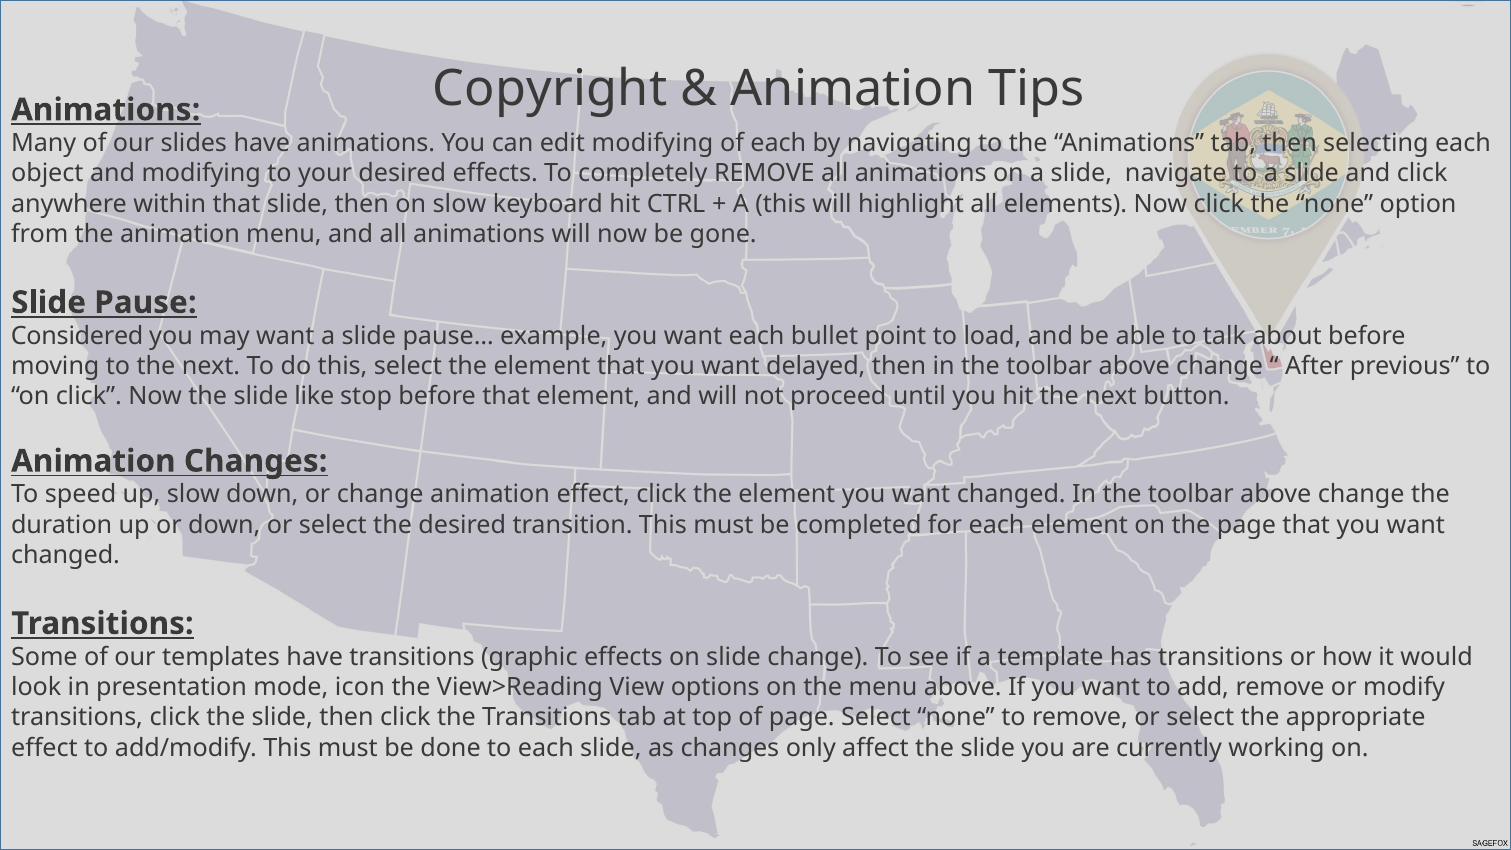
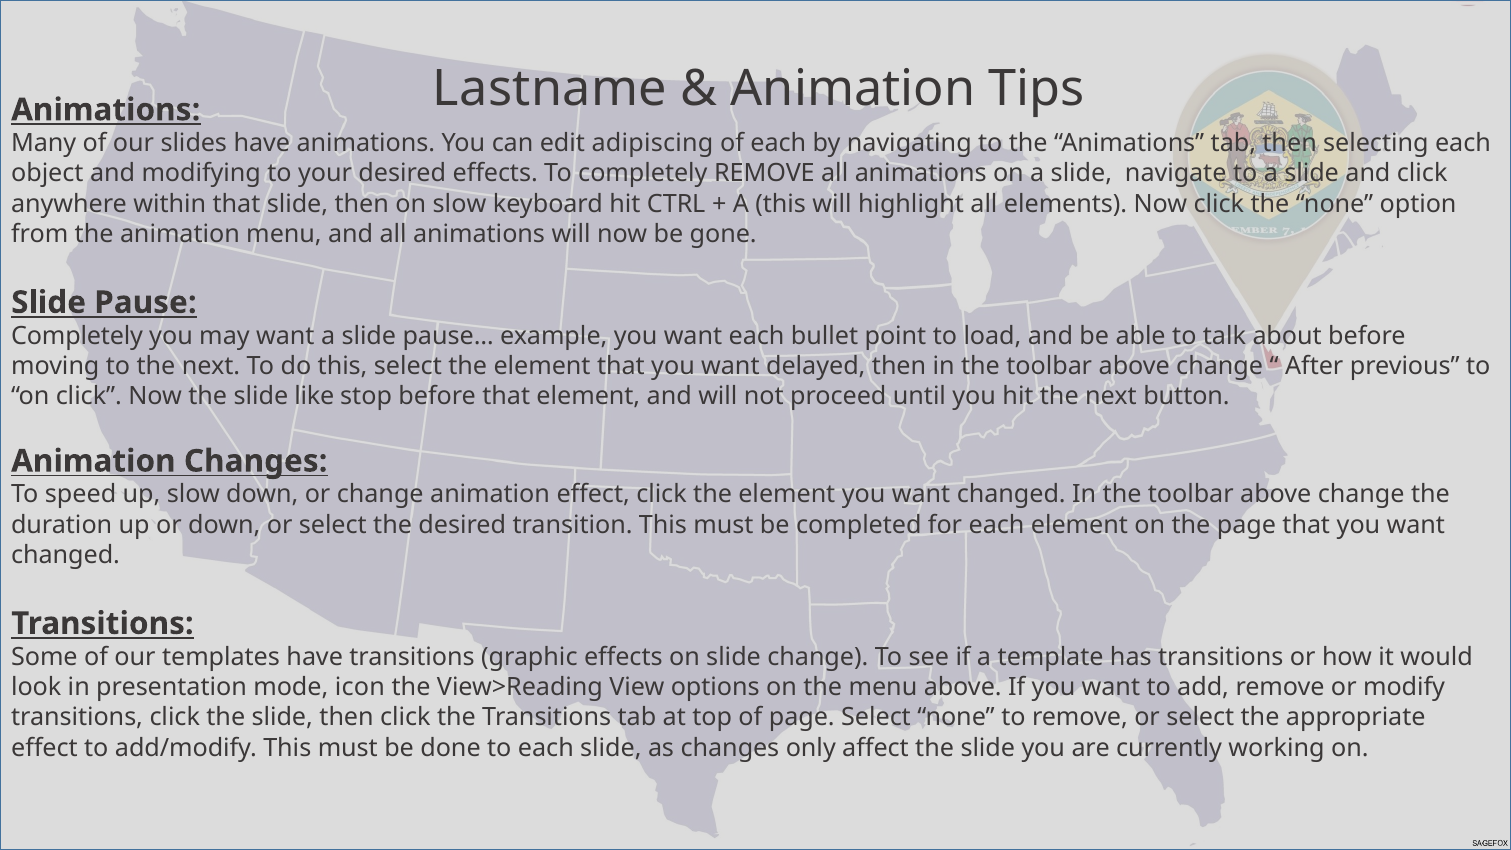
Copyright: Copyright -> Lastname
edit modifying: modifying -> adipiscing
Considered at (77, 336): Considered -> Completely
